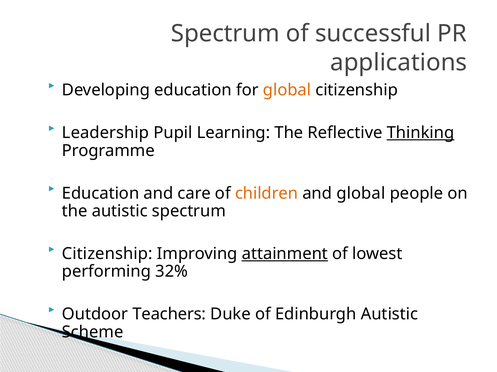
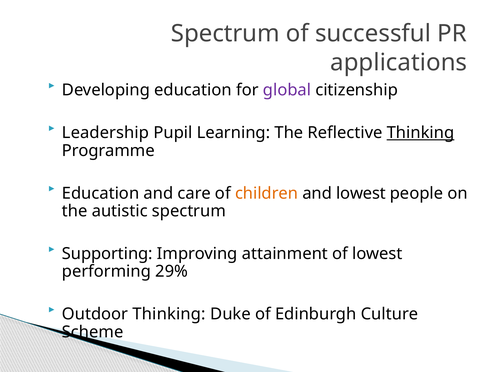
global at (287, 90) colour: orange -> purple
and global: global -> lowest
Citizenship at (107, 254): Citizenship -> Supporting
attainment underline: present -> none
32%: 32% -> 29%
Outdoor Teachers: Teachers -> Thinking
Edinburgh Autistic: Autistic -> Culture
